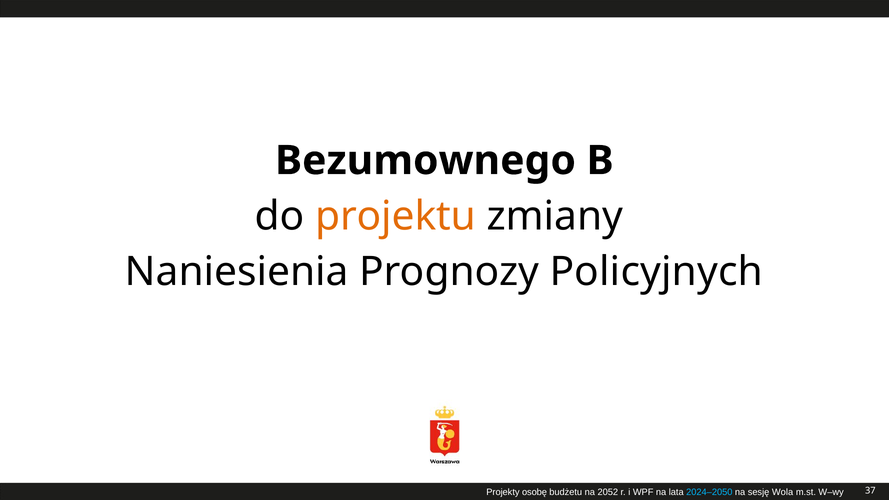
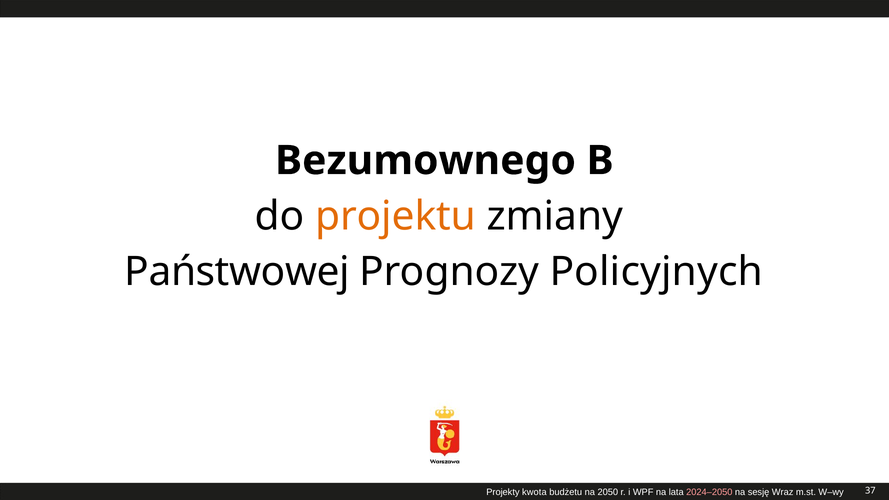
Naniesienia: Naniesienia -> Państwowej
osobę: osobę -> kwota
2052: 2052 -> 2050
2024–2050 colour: light blue -> pink
Wola: Wola -> Wraz
